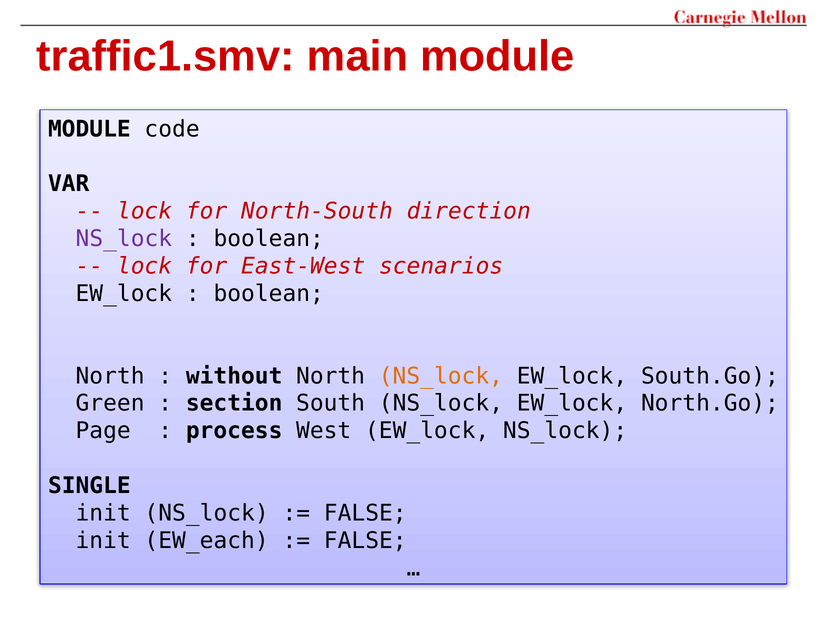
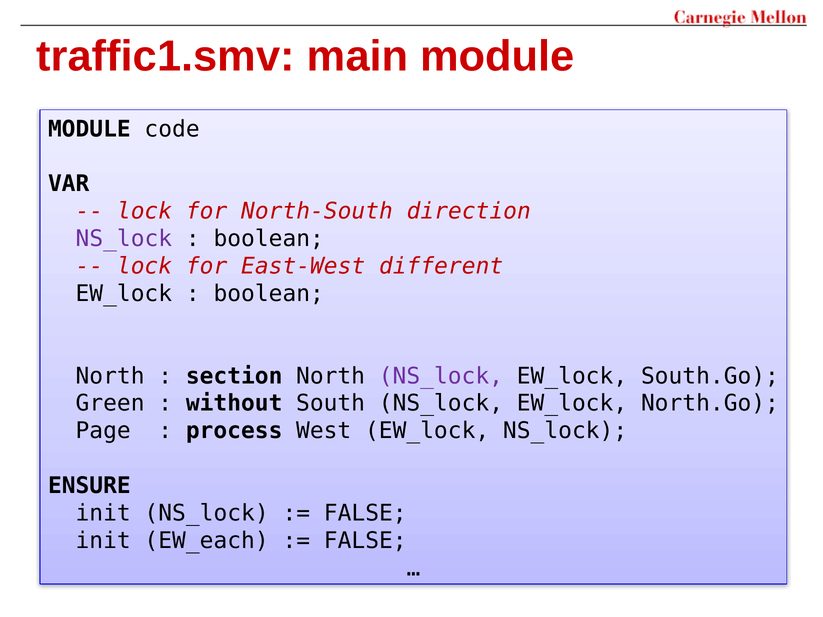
scenarios: scenarios -> different
without: without -> section
NS_lock at (441, 376) colour: orange -> purple
section: section -> without
SINGLE: SINGLE -> ENSURE
